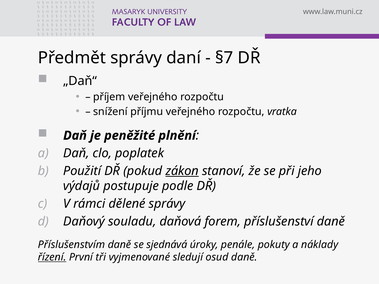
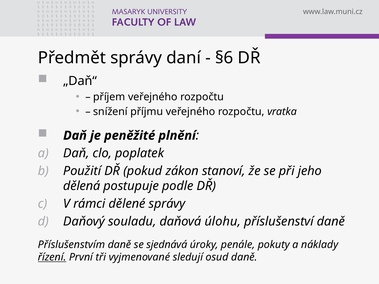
§7: §7 -> §6
zákon underline: present -> none
výdajů: výdajů -> dělená
forem: forem -> úlohu
